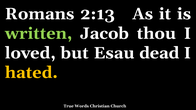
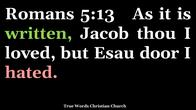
2:13: 2:13 -> 5:13
dead: dead -> door
hated colour: yellow -> pink
